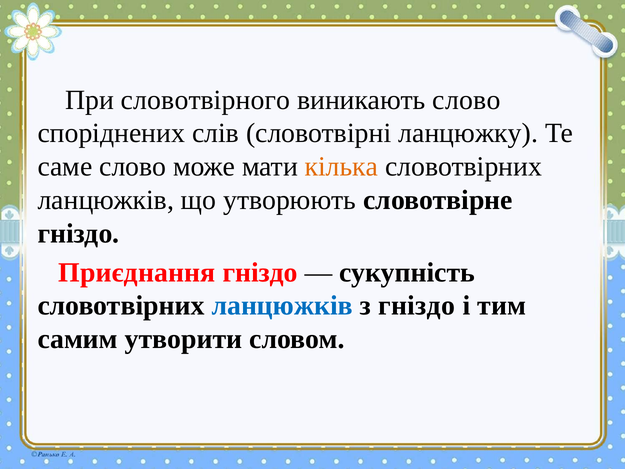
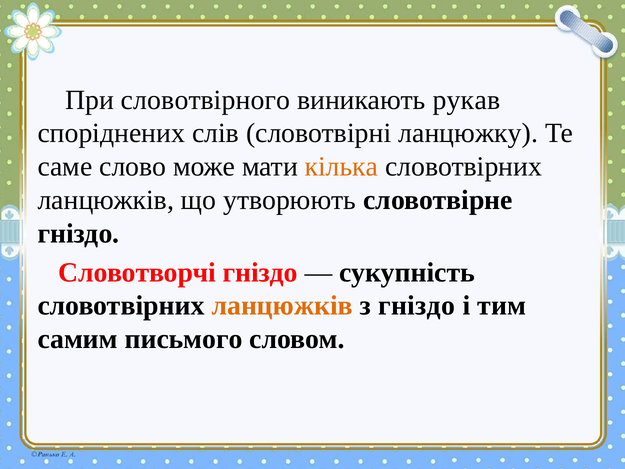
виникають слово: слово -> рукав
Приєднання: Приєднання -> Словотворчі
ланцюжків at (282, 306) colour: blue -> orange
утворити: утворити -> письмого
